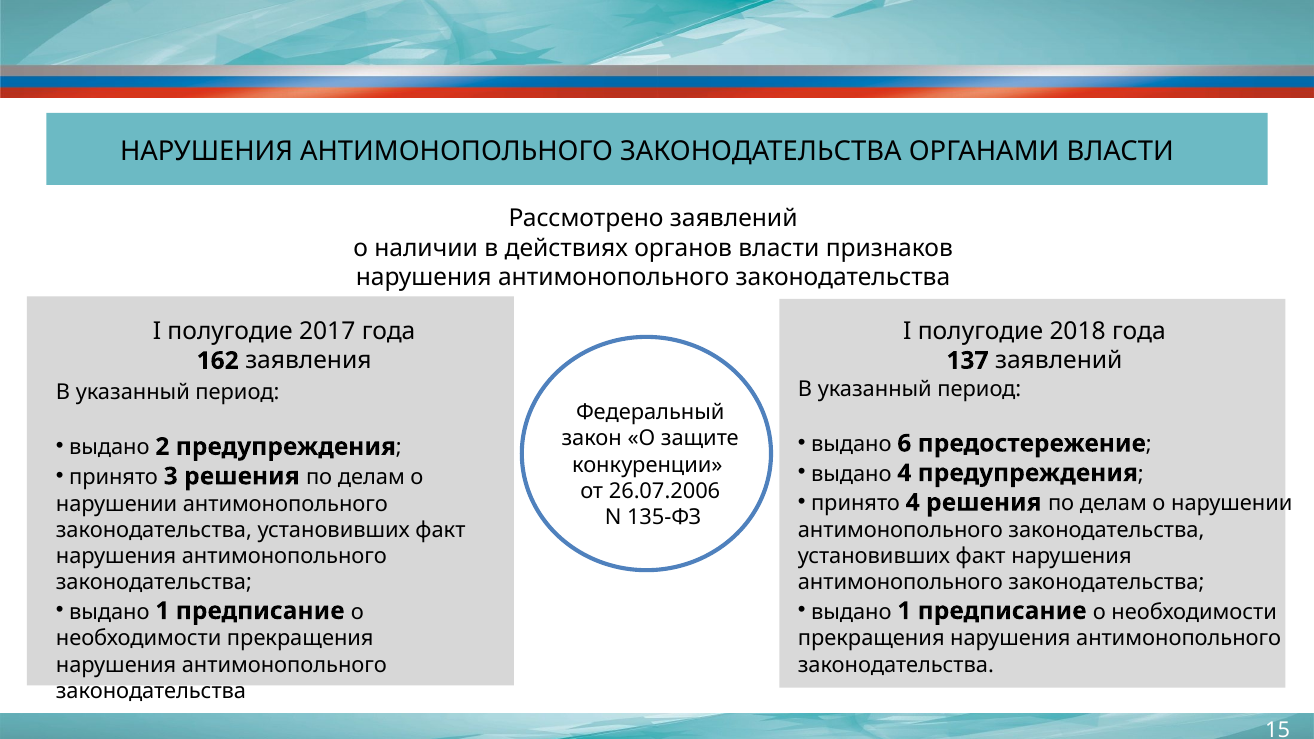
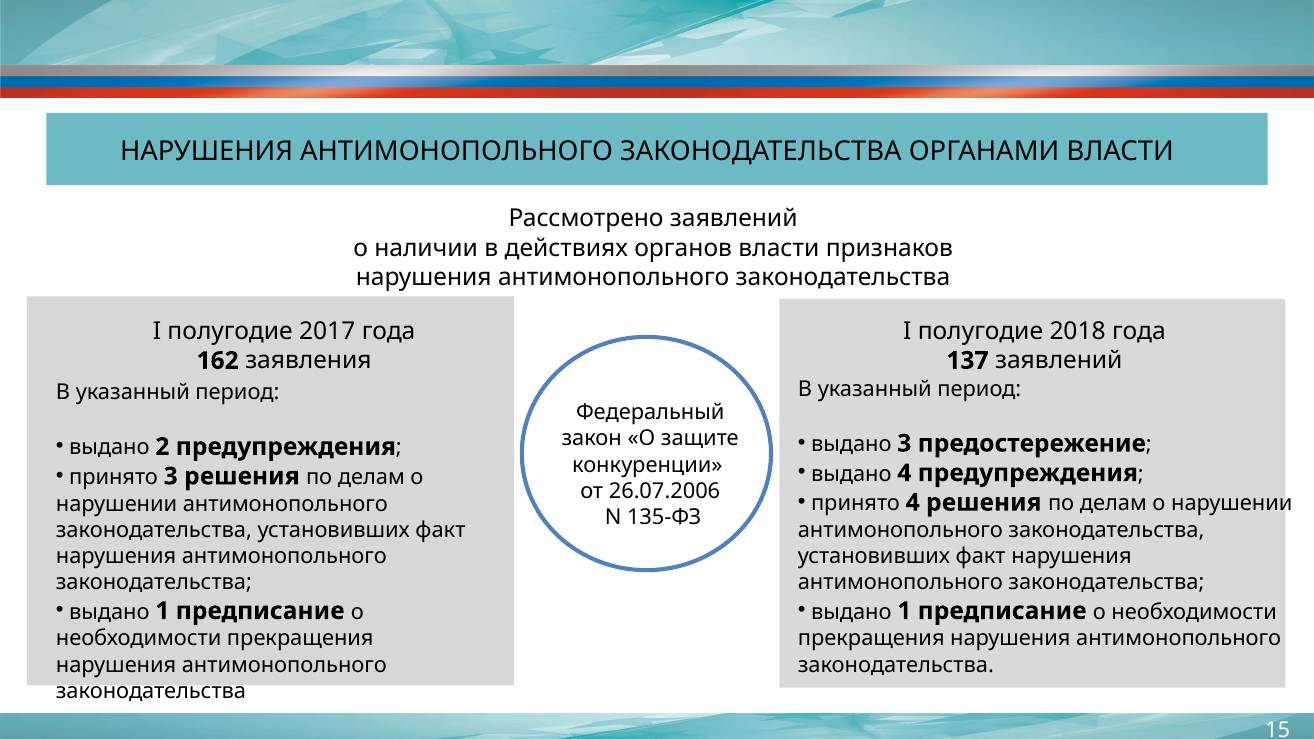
выдано 6: 6 -> 3
